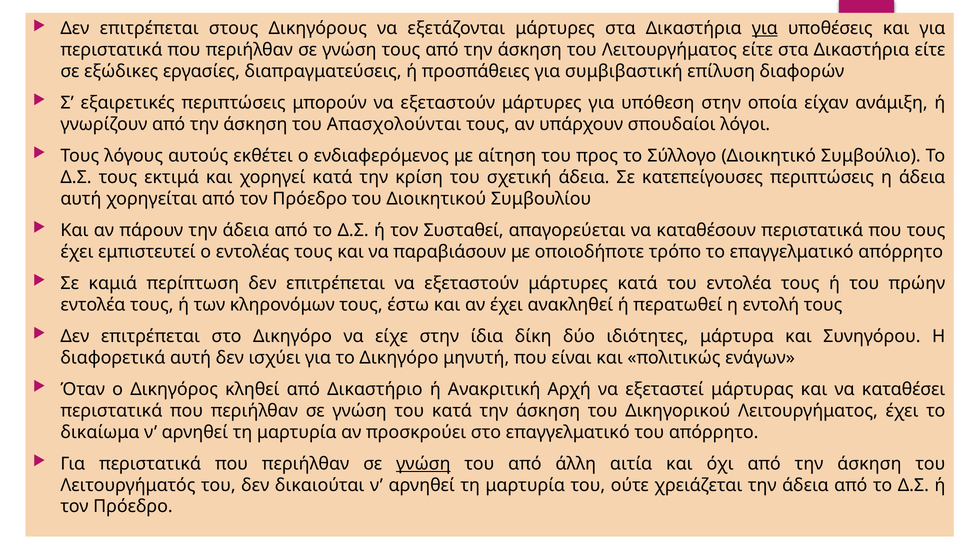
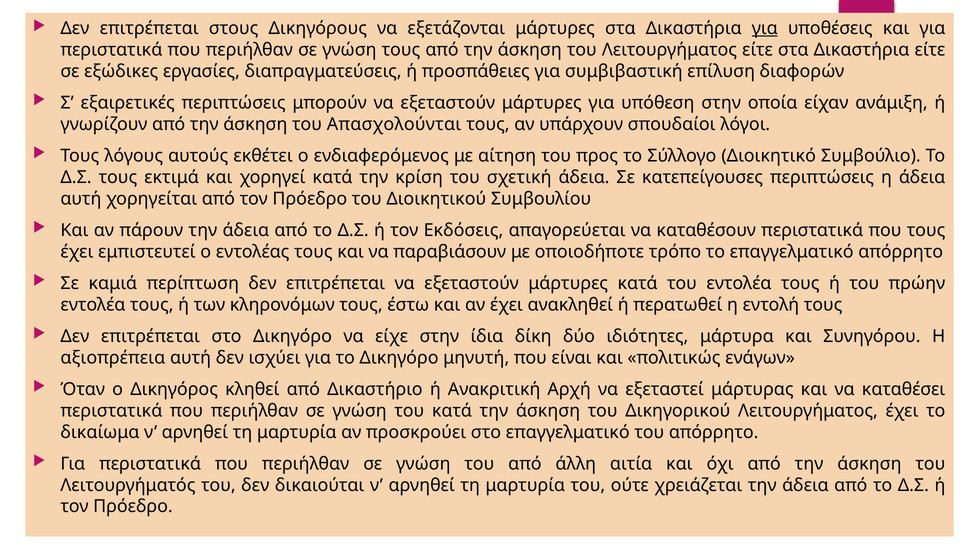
Συσταθεί: Συσταθεί -> Εκδόσεις
διαφορετικά: διαφορετικά -> αξιοπρέπεια
γνώση at (423, 464) underline: present -> none
